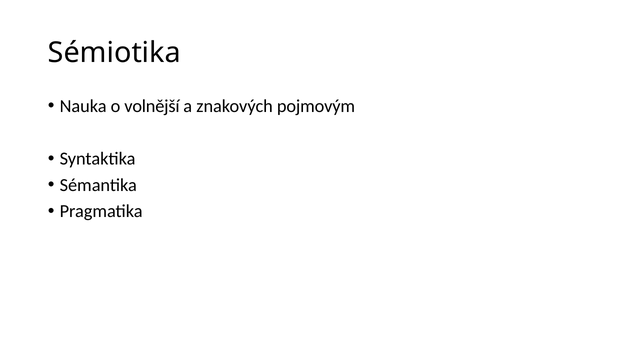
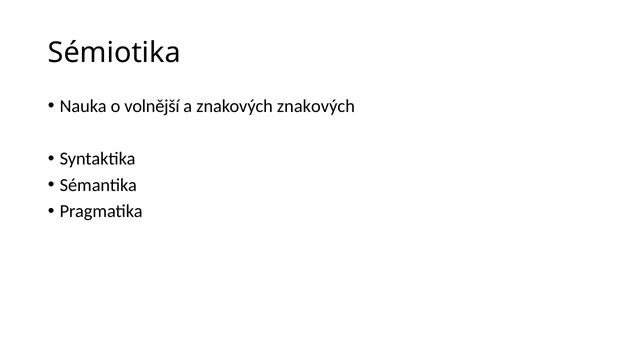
znakových pojmovým: pojmovým -> znakových
